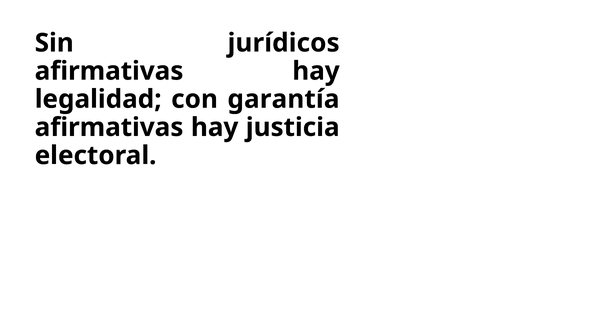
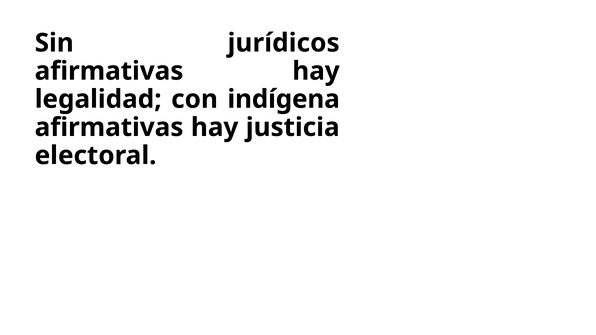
garantía: garantía -> indígena
